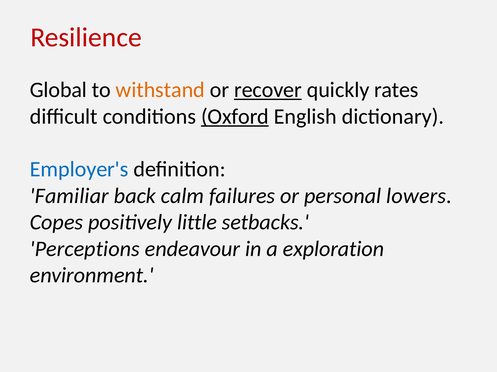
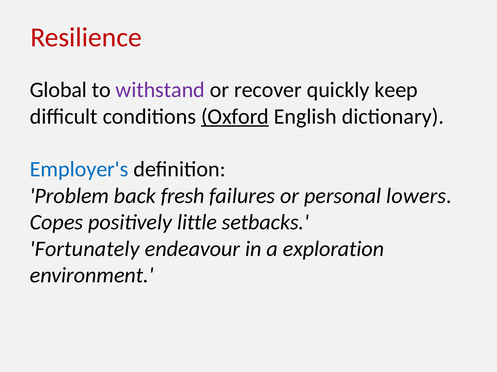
withstand colour: orange -> purple
recover underline: present -> none
rates: rates -> keep
Familiar: Familiar -> Problem
calm: calm -> fresh
Perceptions: Perceptions -> Fortunately
